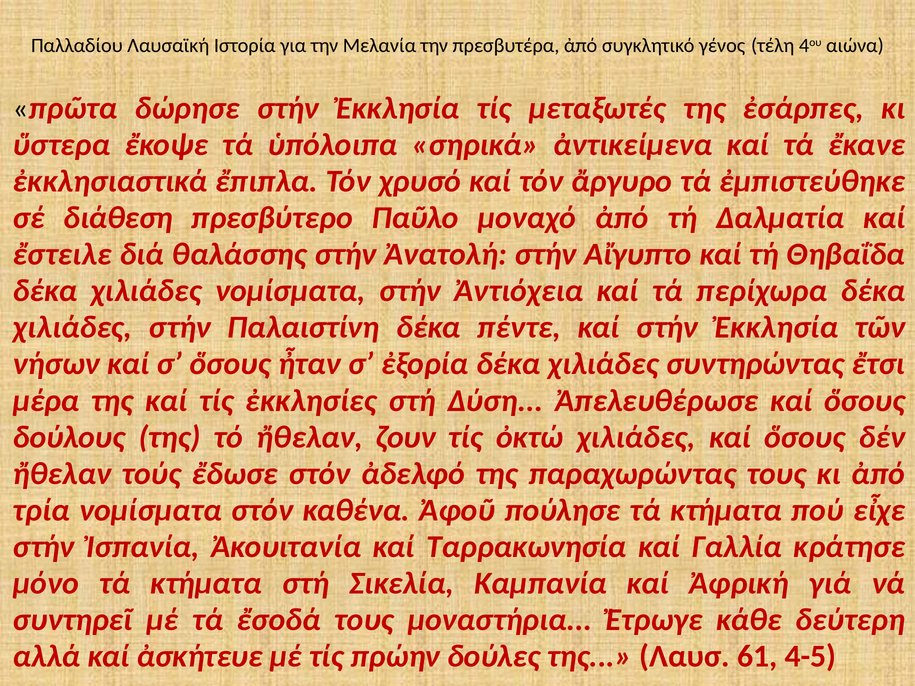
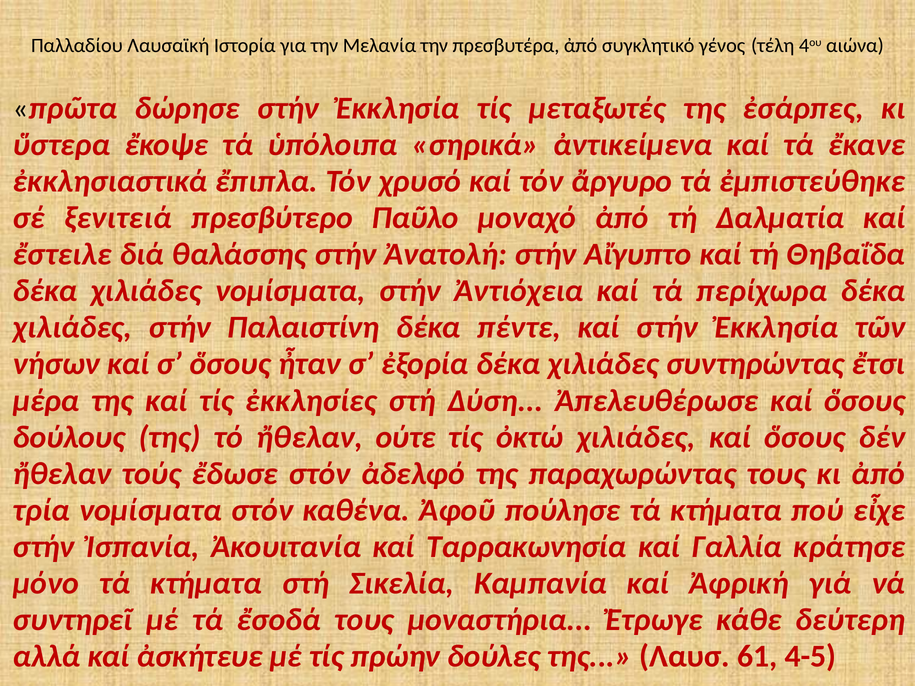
διάθεση: διάθεση -> ξενιτειά
ζουν: ζουν -> ούτε
